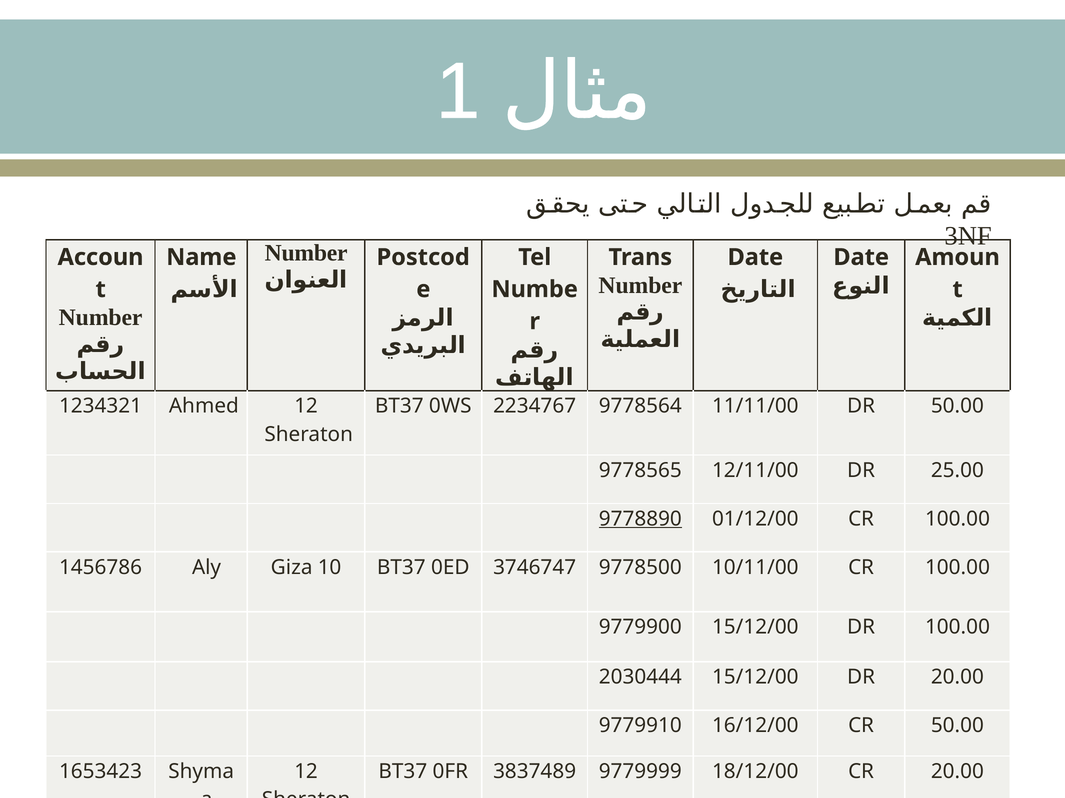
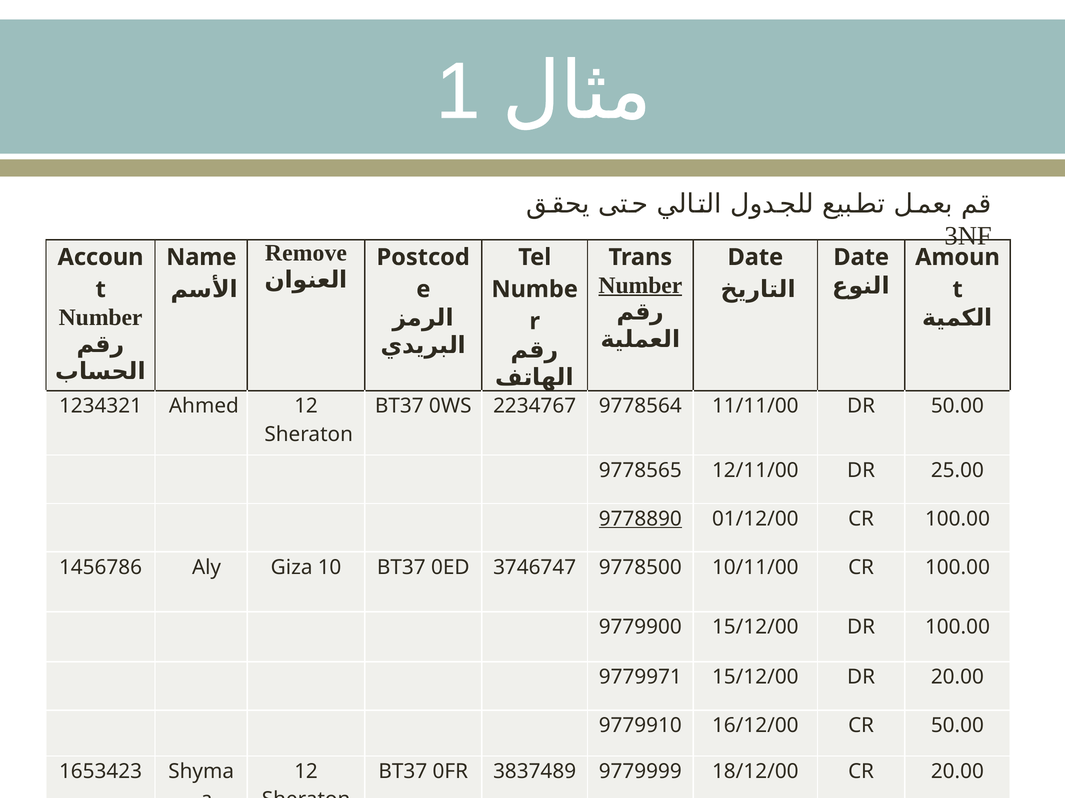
Number at (306, 253): Number -> Remove
Number at (640, 285) underline: none -> present
2030444: 2030444 -> 9779971
